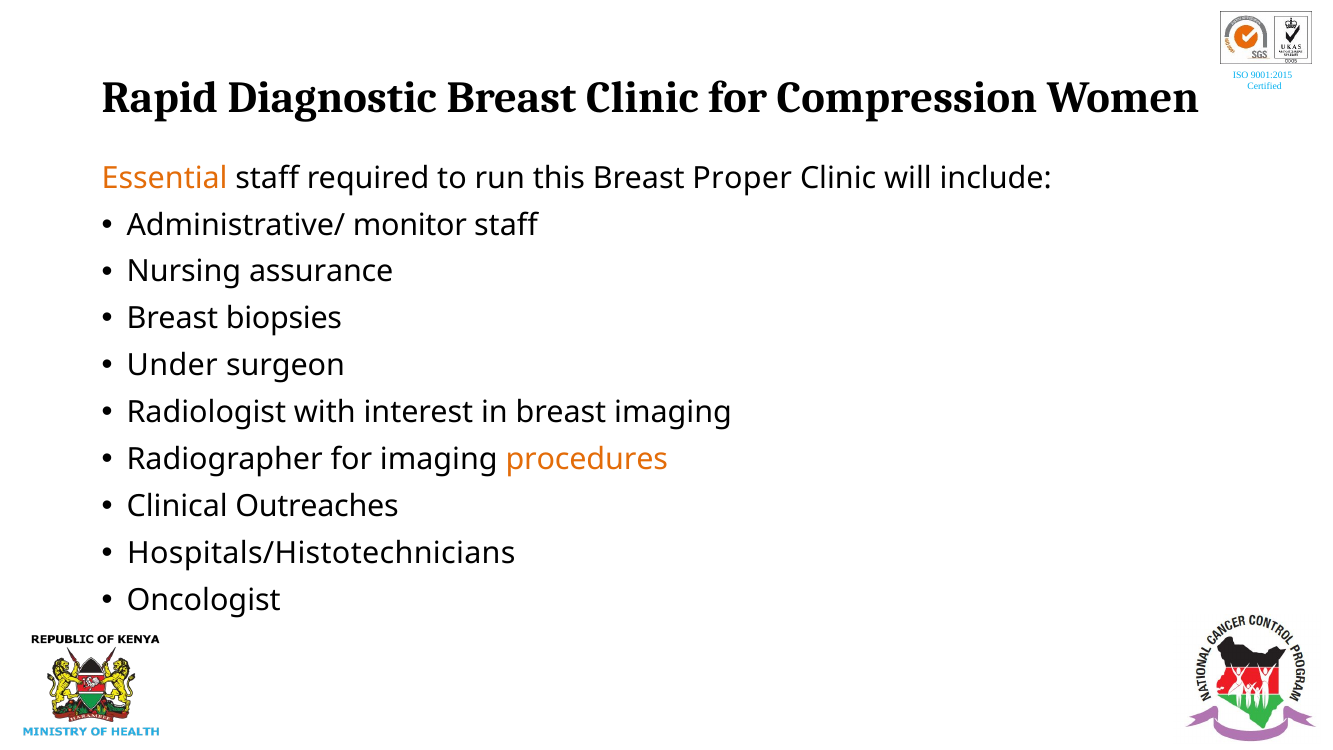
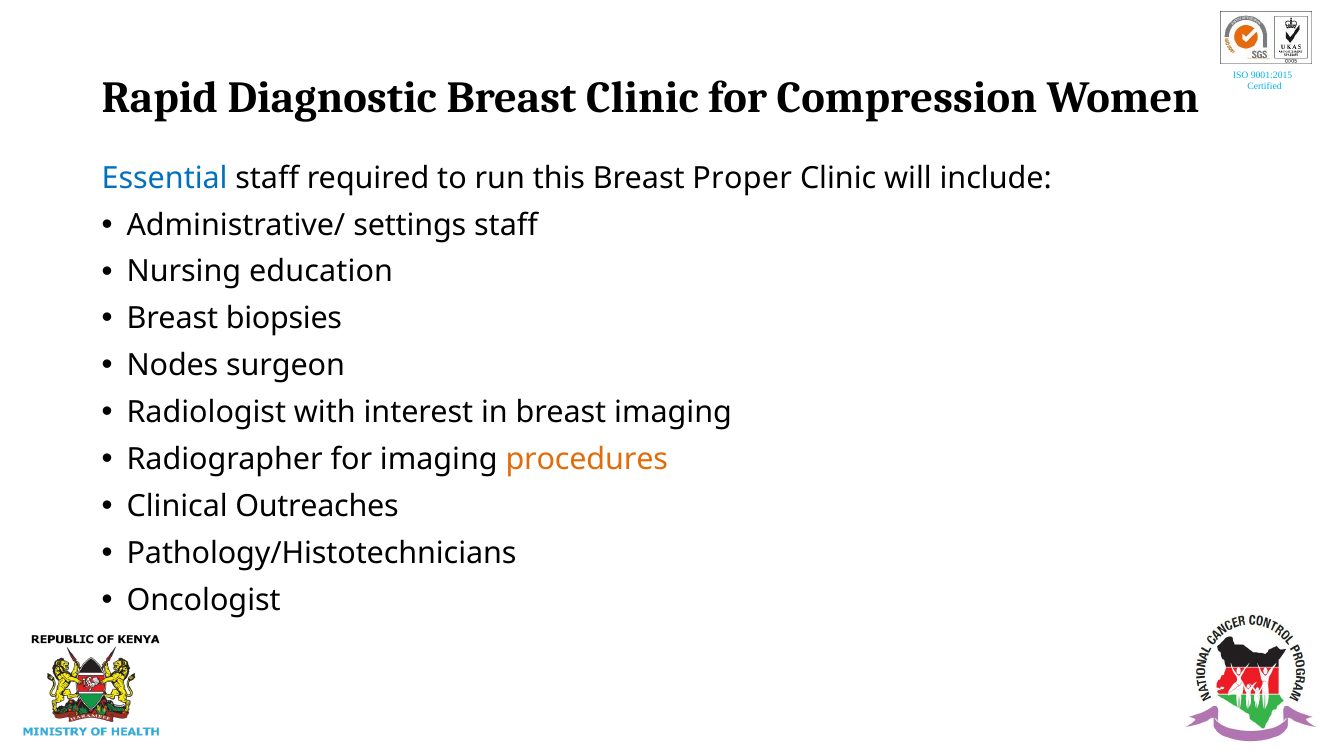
Essential colour: orange -> blue
monitor: monitor -> settings
assurance: assurance -> education
Under: Under -> Nodes
Hospitals/Histotechnicians: Hospitals/Histotechnicians -> Pathology/Histotechnicians
